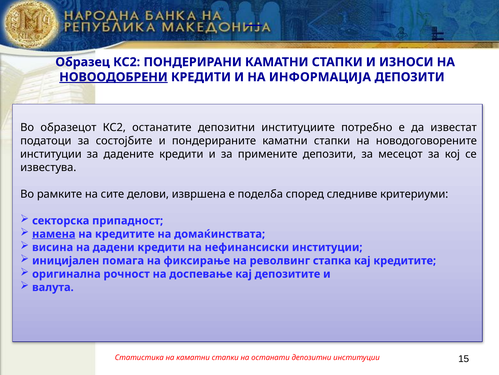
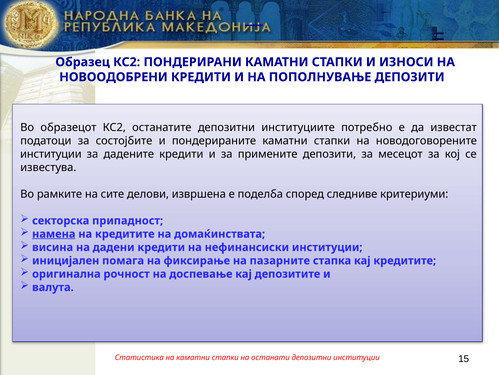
НОВООДОБРЕНИ underline: present -> none
ИНФОРМАЦИЈА: ИНФОРМАЦИЈА -> ПОПОЛНУВАЊЕ
револвинг: револвинг -> пазарните
